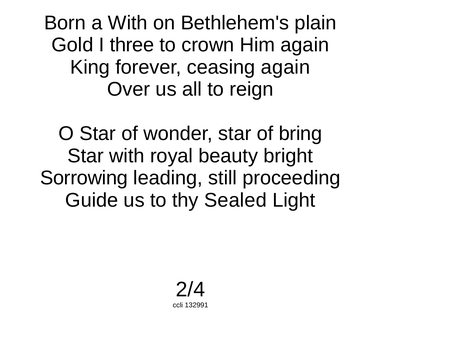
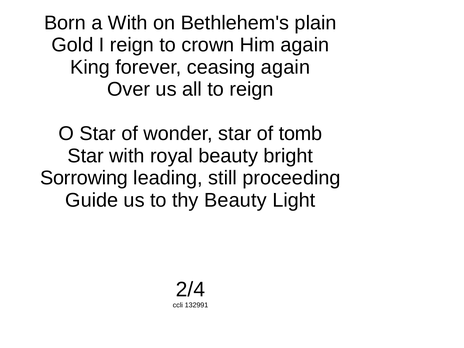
I three: three -> reign
bring: bring -> tomb
thy Sealed: Sealed -> Beauty
